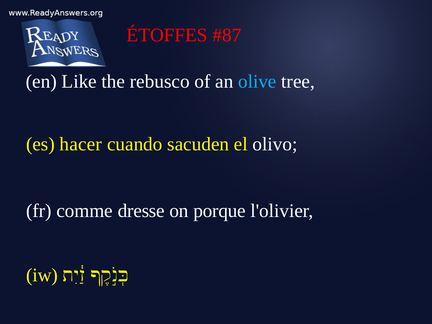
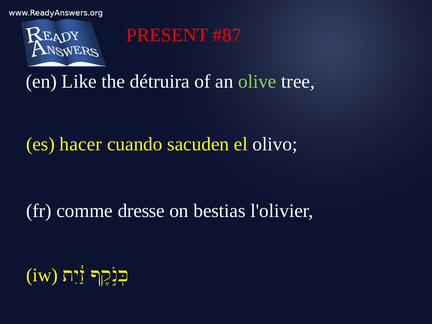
ÉTOFFES: ÉTOFFES -> PRESENT
rebusco: rebusco -> détruira
olive colour: light blue -> light green
porque: porque -> bestias
